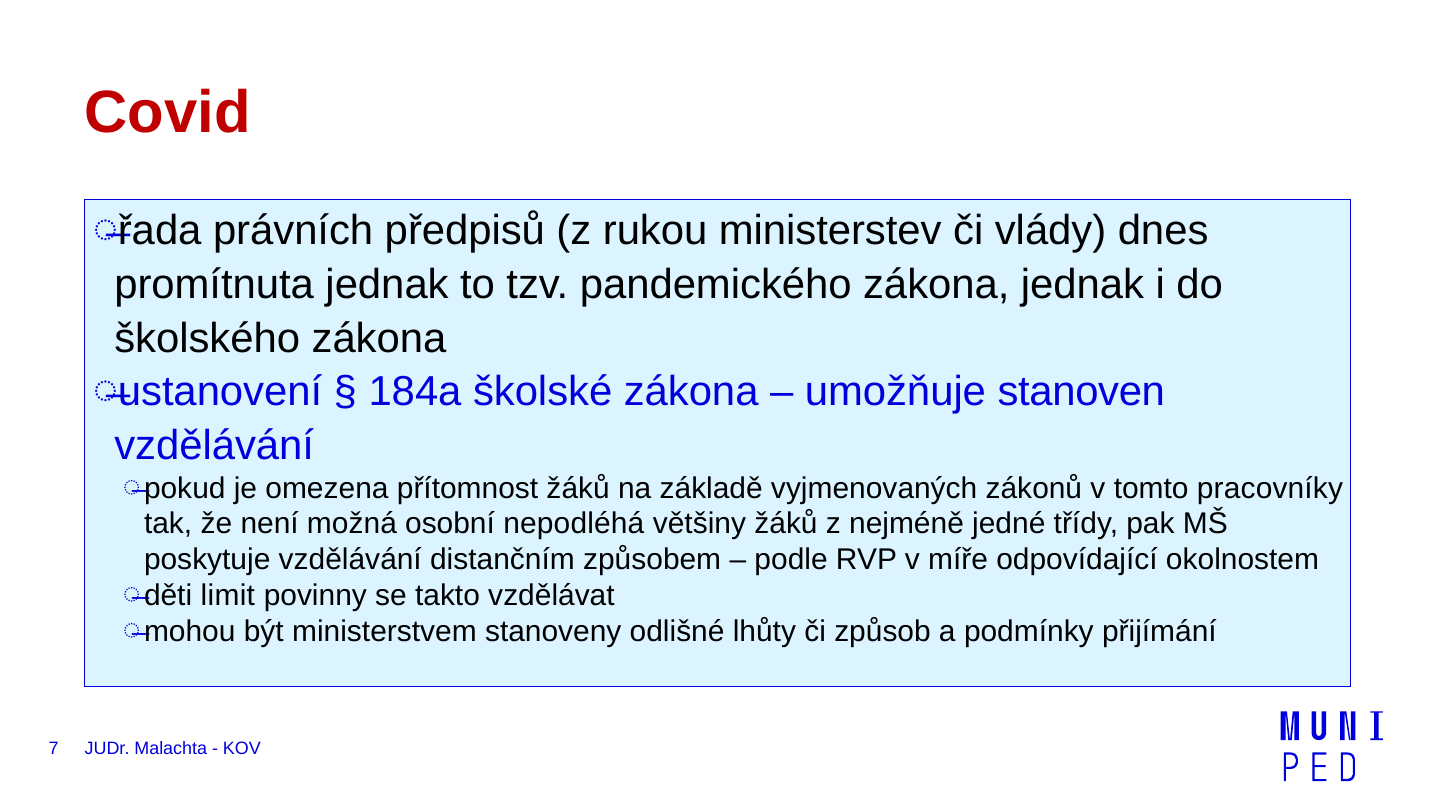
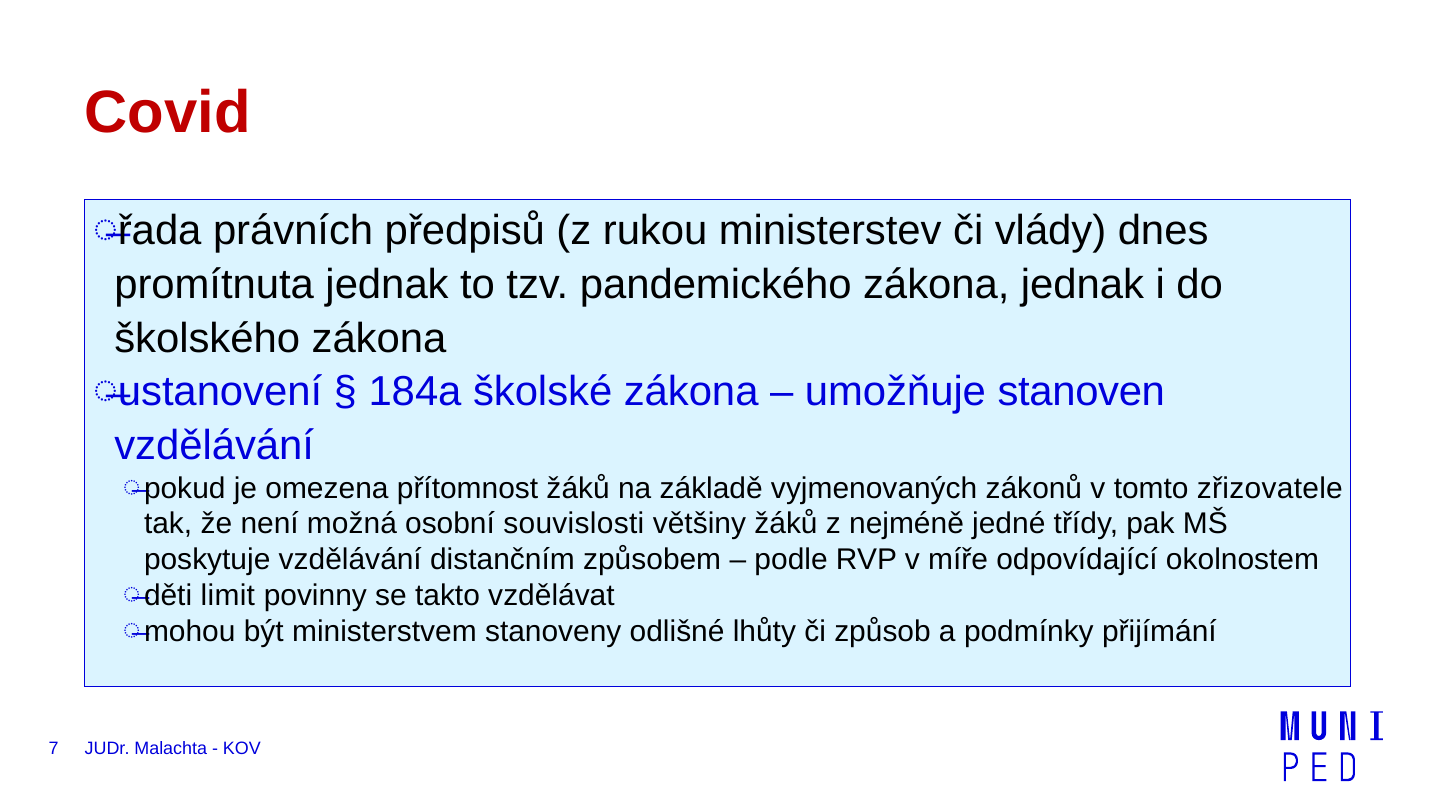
pracovníky: pracovníky -> zřizovatele
nepodléhá: nepodléhá -> souvislosti
